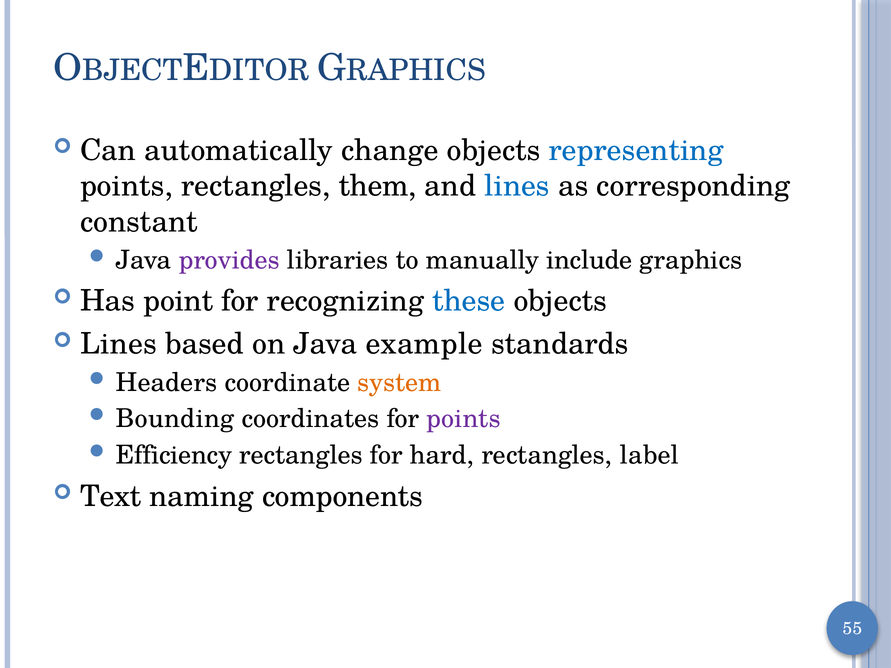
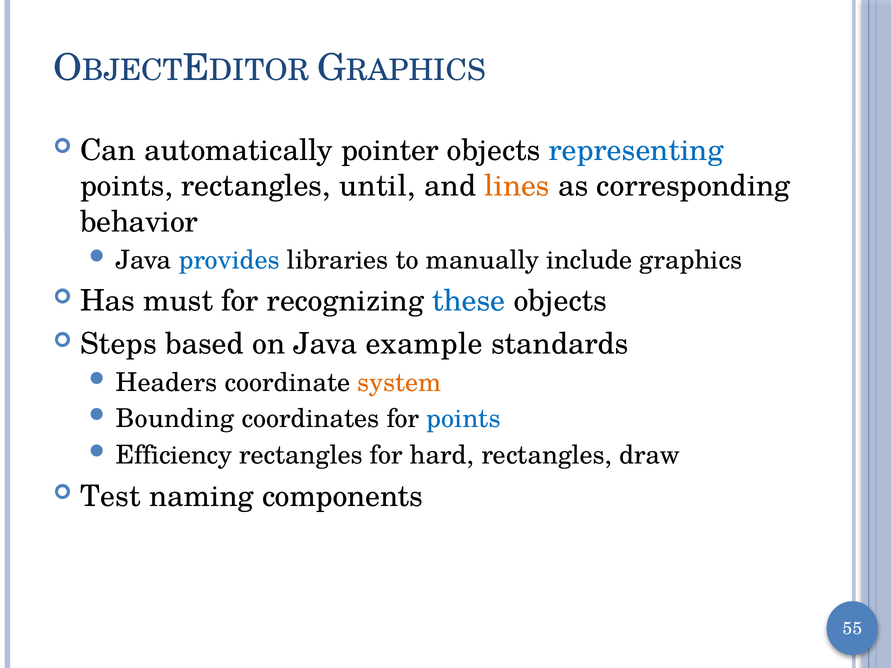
change: change -> pointer
them: them -> until
lines at (517, 186) colour: blue -> orange
constant: constant -> behavior
provides colour: purple -> blue
point: point -> must
Lines at (118, 344): Lines -> Steps
points at (464, 419) colour: purple -> blue
label: label -> draw
Text: Text -> Test
